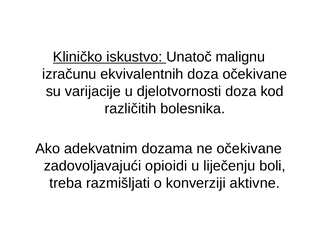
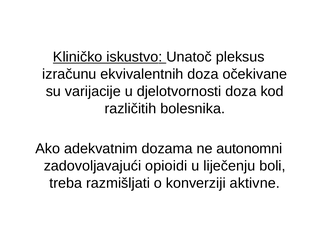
malignu: malignu -> pleksus
ne očekivane: očekivane -> autonomni
